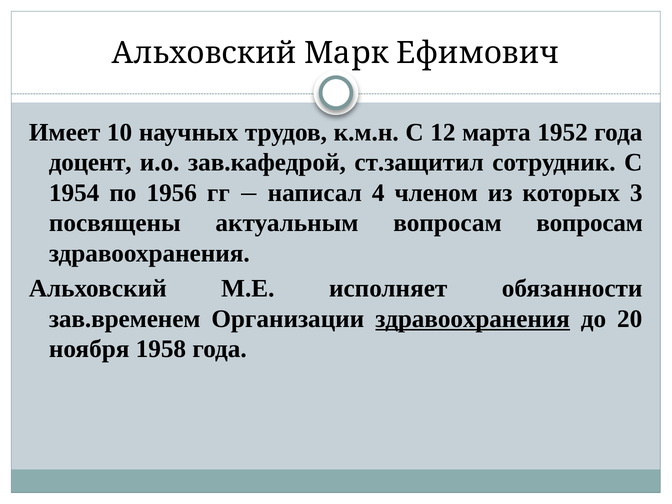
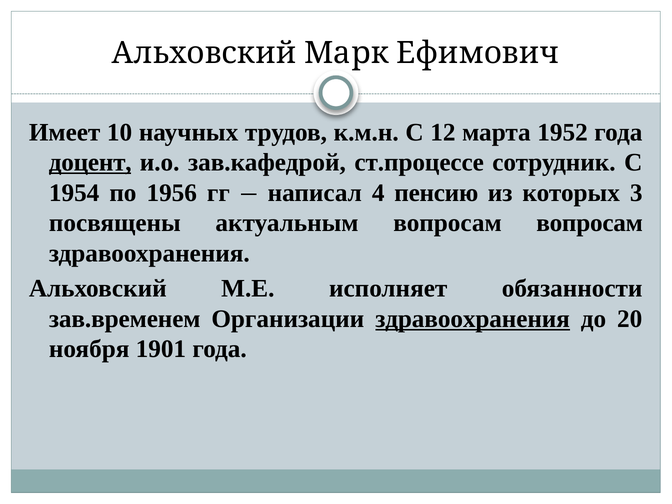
доцент underline: none -> present
ст.защитил: ст.защитил -> ст.процессе
членом: членом -> пенсию
1958: 1958 -> 1901
